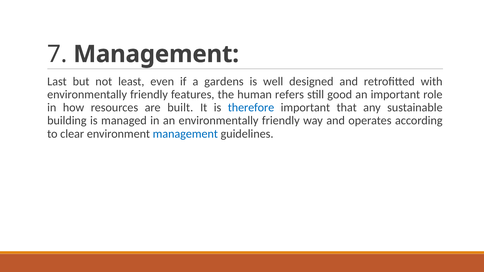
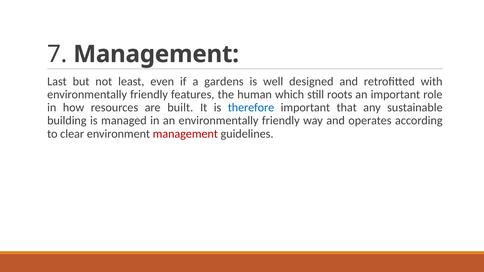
refers: refers -> which
good: good -> roots
management at (185, 134) colour: blue -> red
